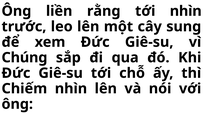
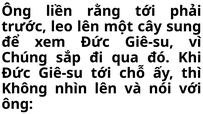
tới nhìn: nhìn -> phải
Chiếm: Chiếm -> Không
